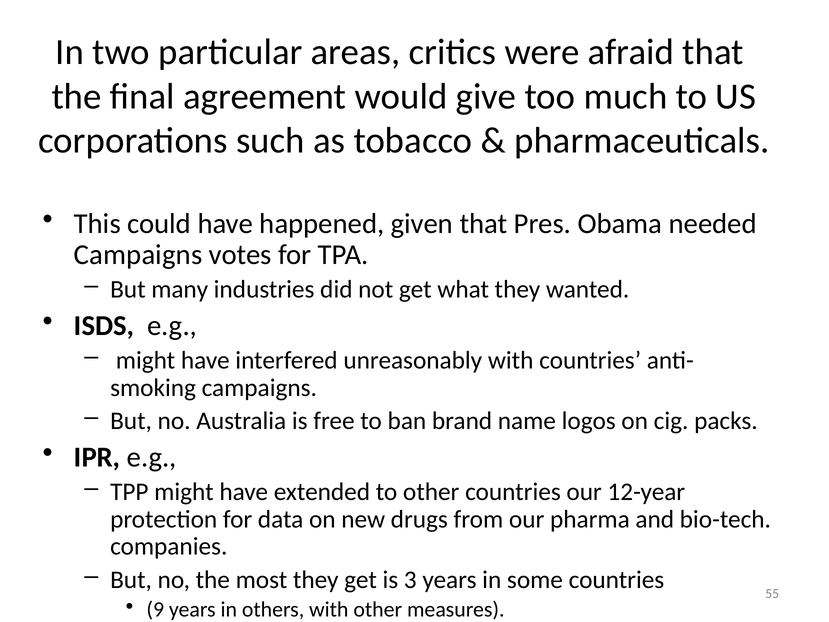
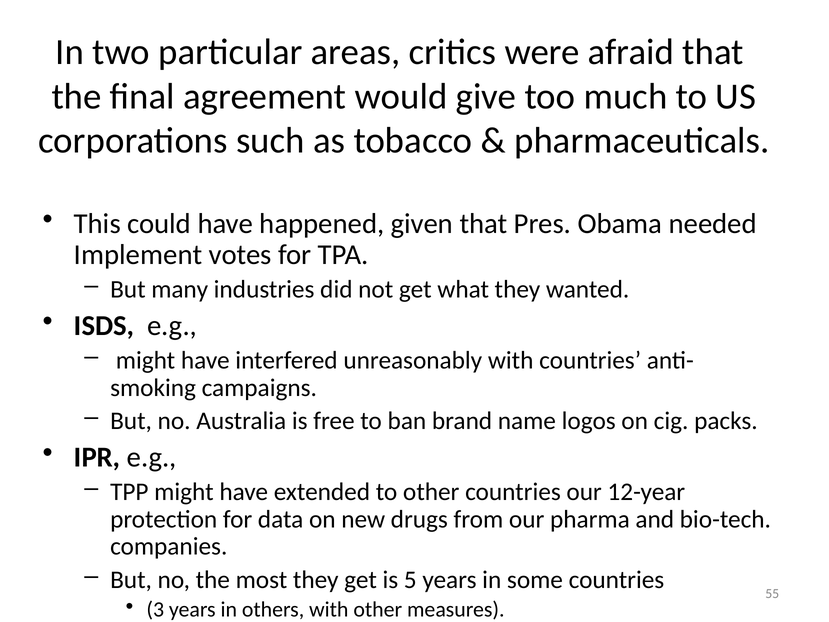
Campaigns at (138, 255): Campaigns -> Implement
3: 3 -> 5
9: 9 -> 3
